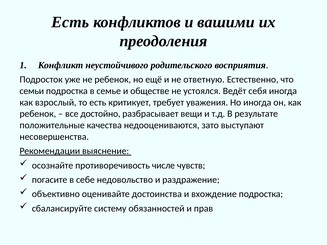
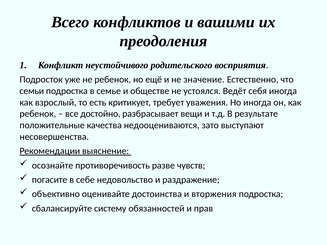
Есть at (70, 22): Есть -> Всего
ответную: ответную -> значение
числе: числе -> разве
вхождение: вхождение -> вторжения
